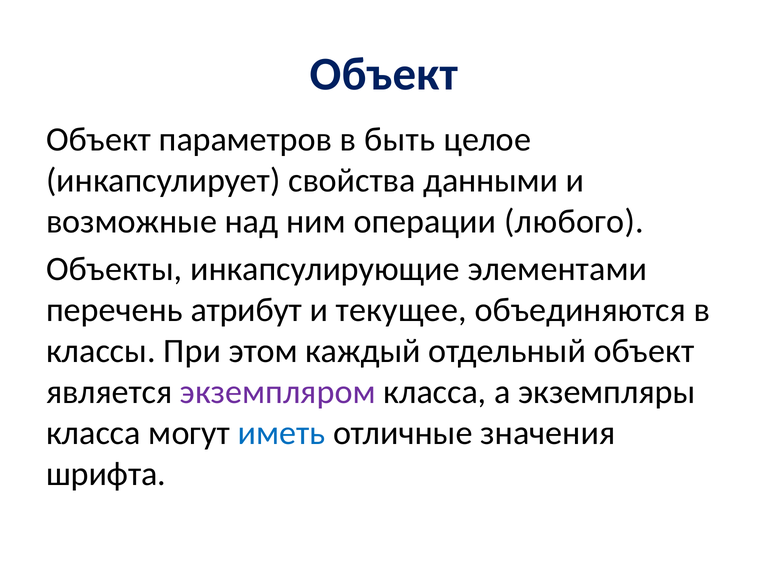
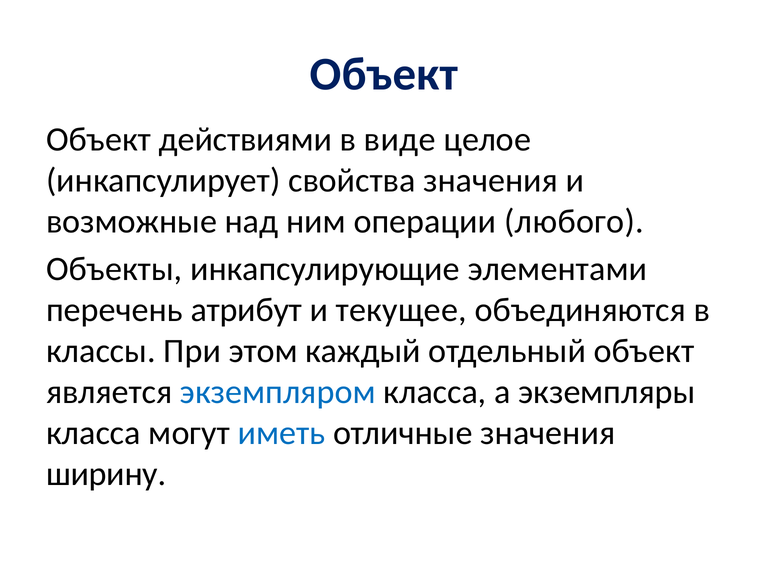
параметров: параметров -> действиями
быть: быть -> виде
свойства данными: данными -> значения
экземпляром colour: purple -> blue
шрифта: шрифта -> ширину
